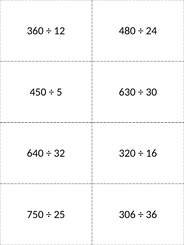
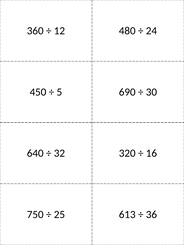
630: 630 -> 690
306: 306 -> 613
